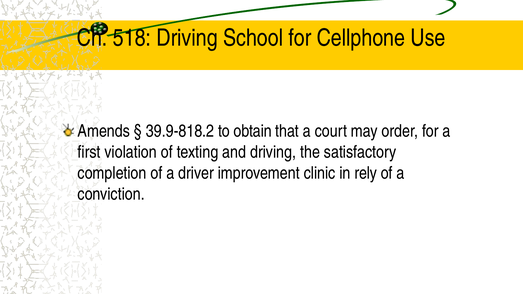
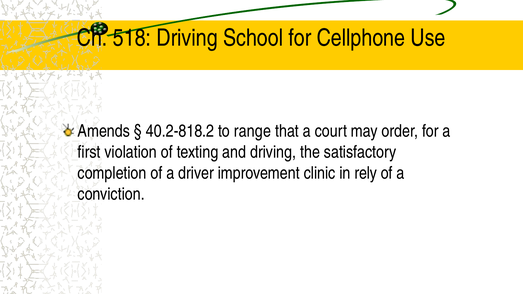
39.9-818.2: 39.9-818.2 -> 40.2-818.2
obtain: obtain -> range
